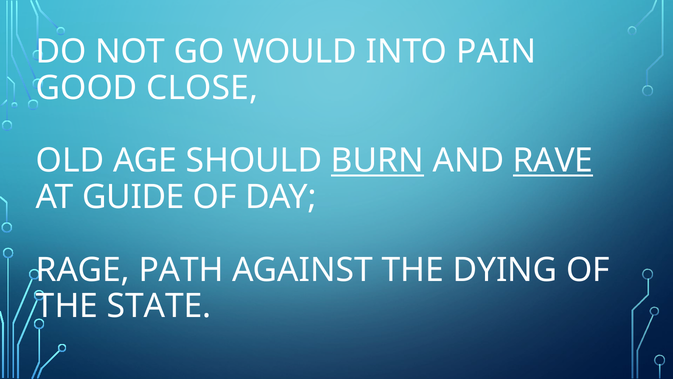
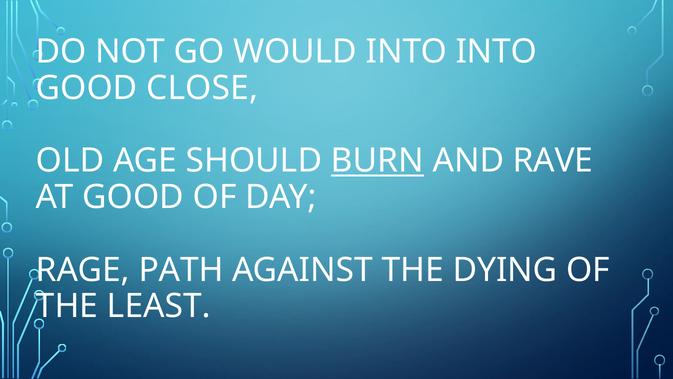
INTO PAIN: PAIN -> INTO
RAVE underline: present -> none
AT GUIDE: GUIDE -> GOOD
STATE: STATE -> LEAST
